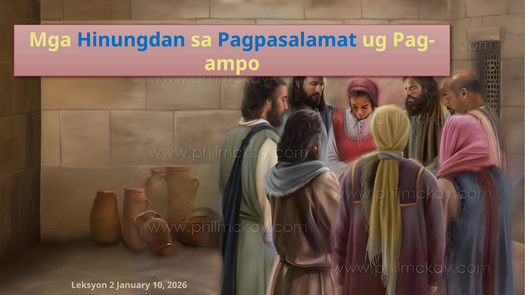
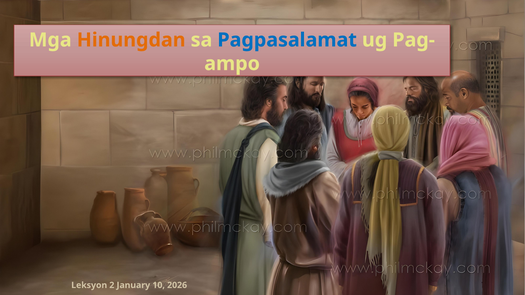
Hinungdan colour: blue -> orange
